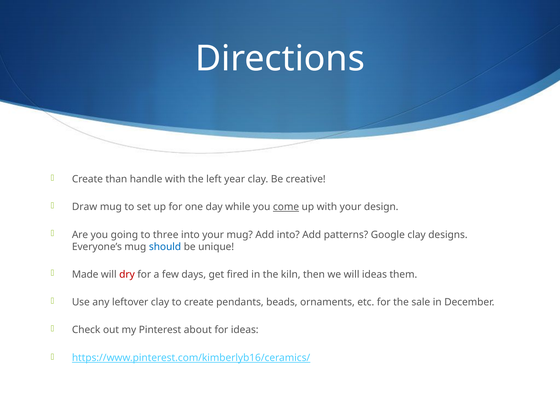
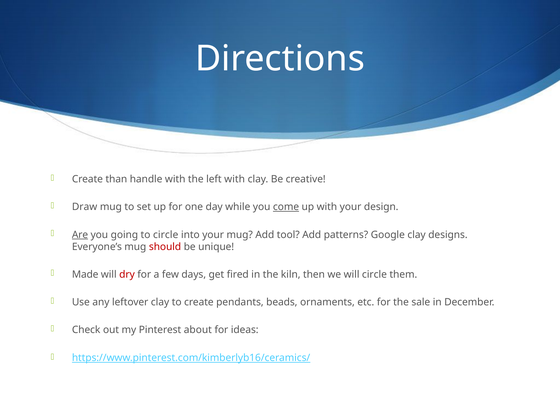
left year: year -> with
Are underline: none -> present
to three: three -> circle
Add into: into -> tool
should colour: blue -> red
will ideas: ideas -> circle
